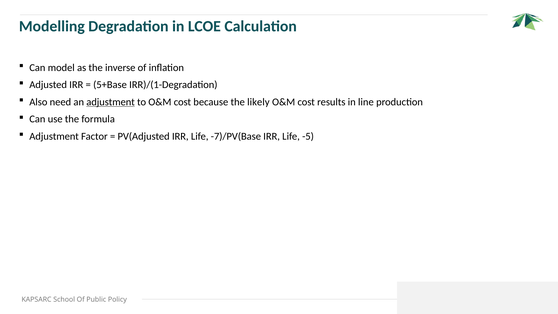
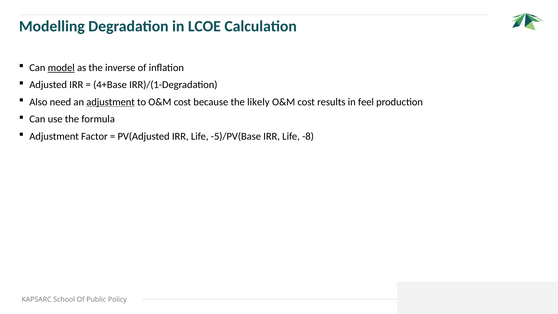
model underline: none -> present
5+Base: 5+Base -> 4+Base
line: line -> feel
-7)/PV(Base: -7)/PV(Base -> -5)/PV(Base
-5: -5 -> -8
